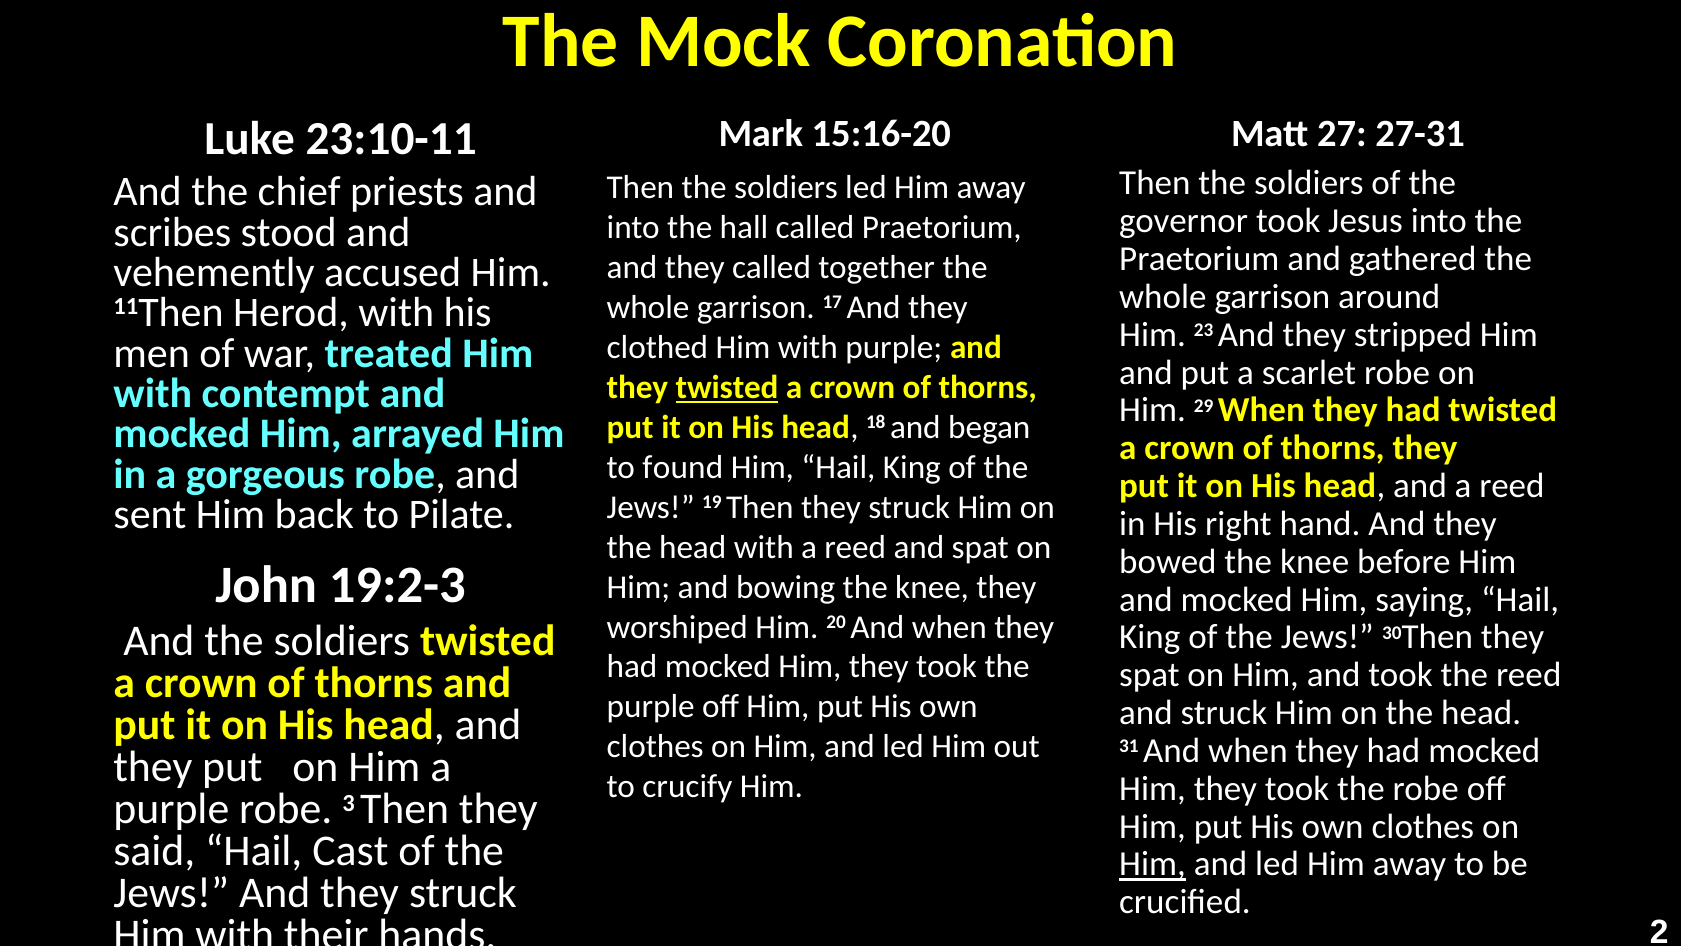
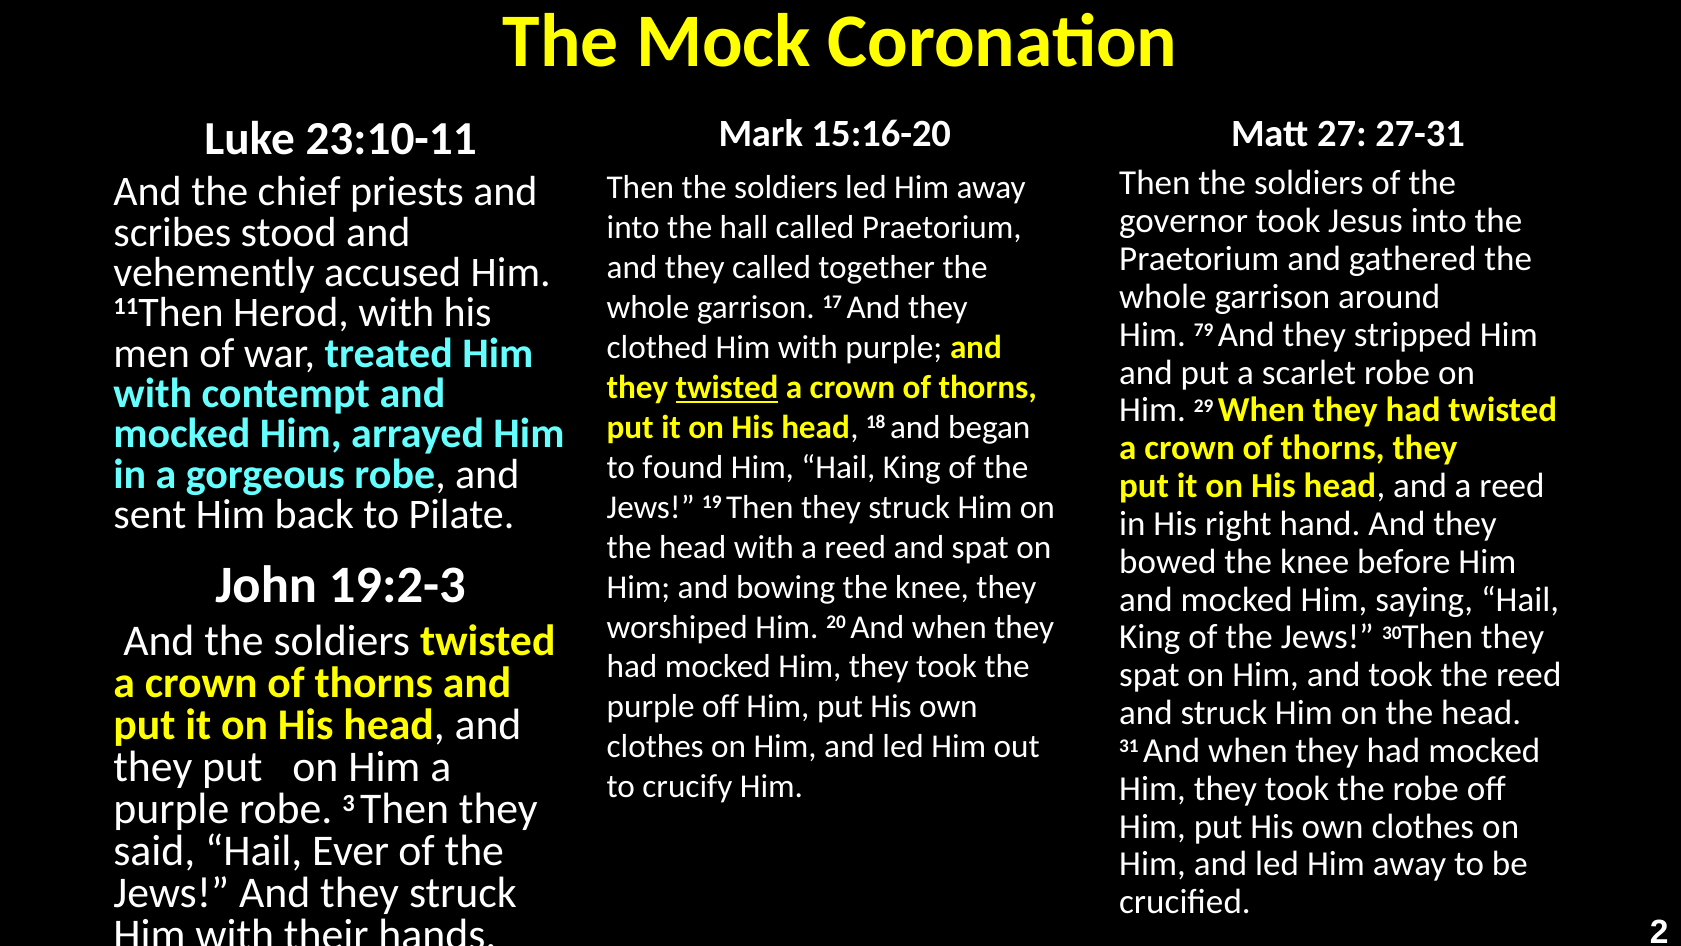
23: 23 -> 79
Cast: Cast -> Ever
Him at (1152, 864) underline: present -> none
